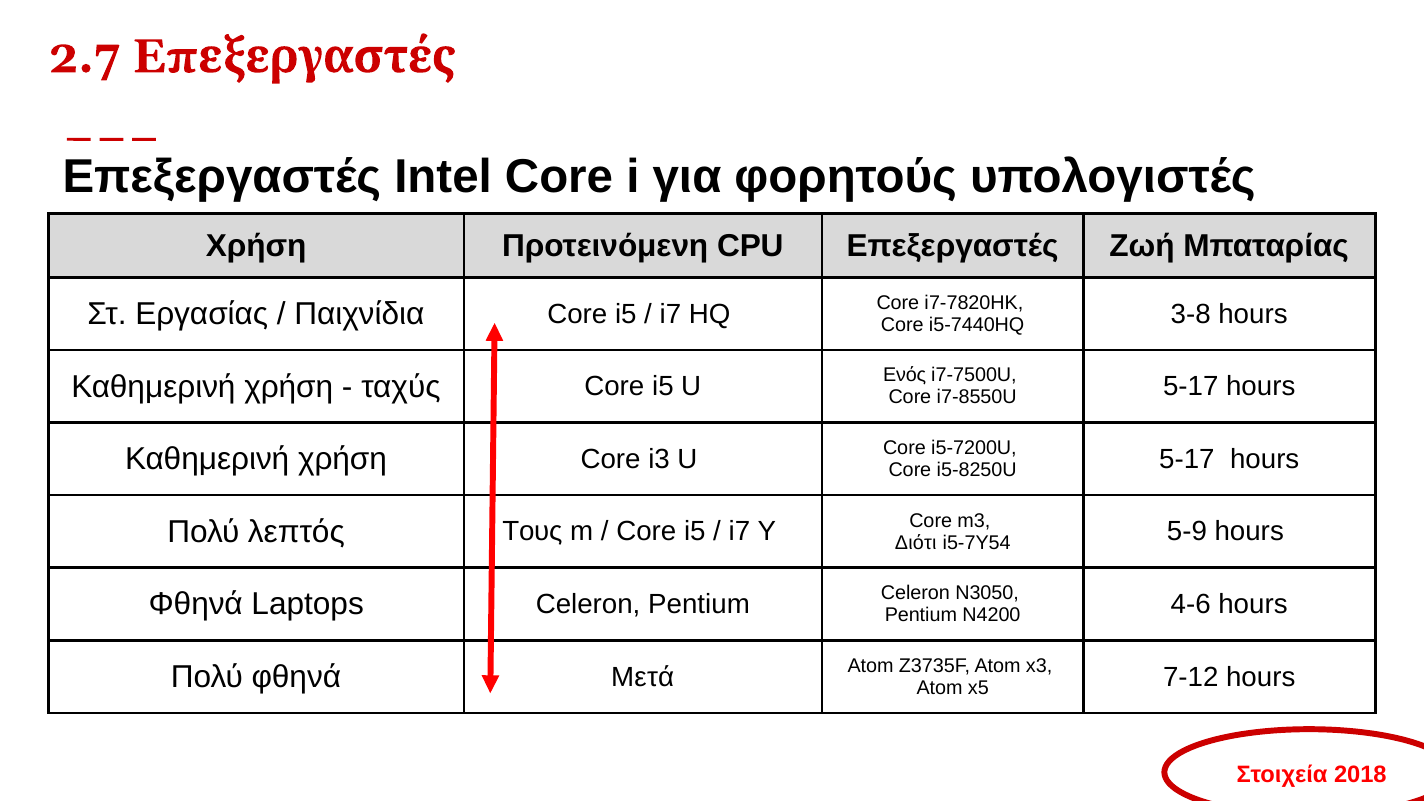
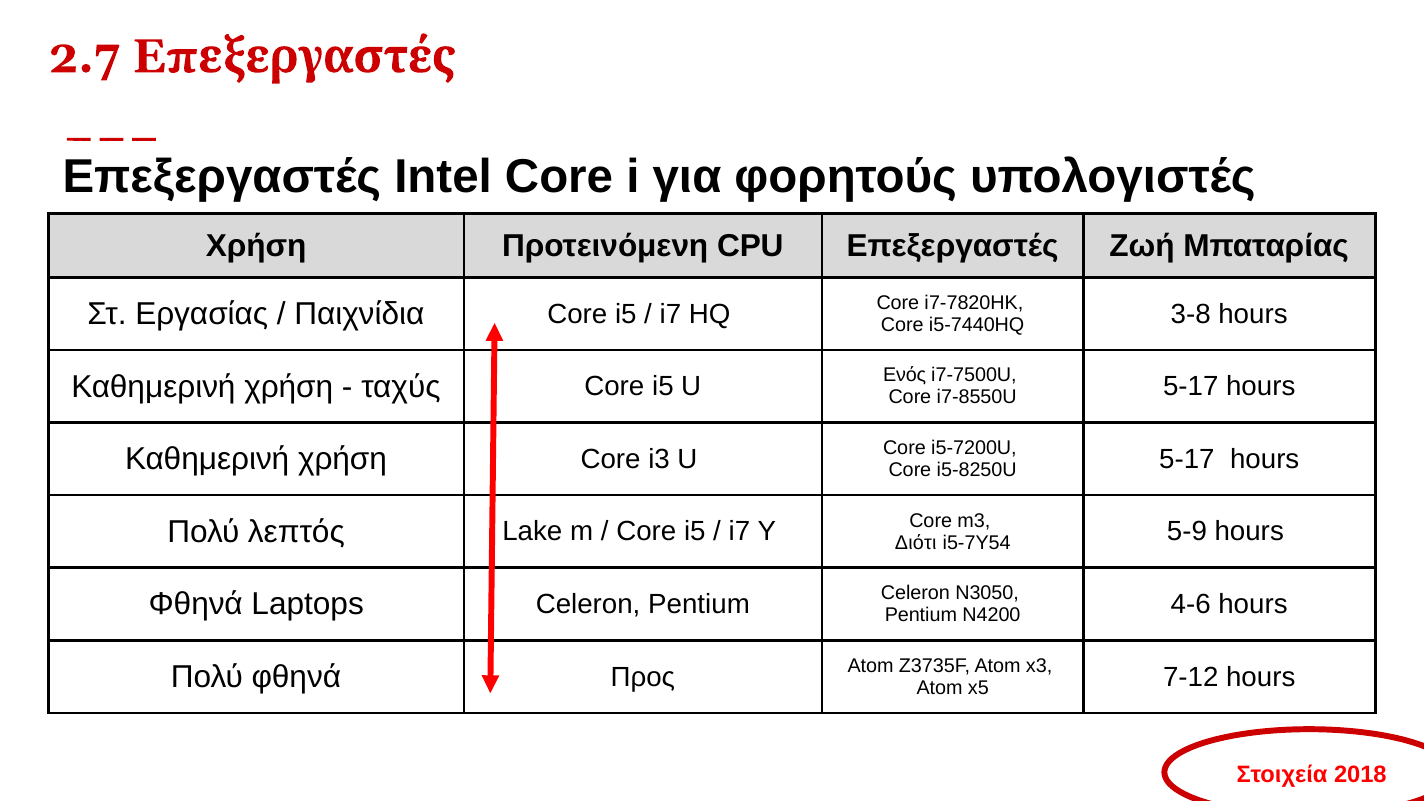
Τους: Τους -> Lake
Μετά: Μετά -> Προς
